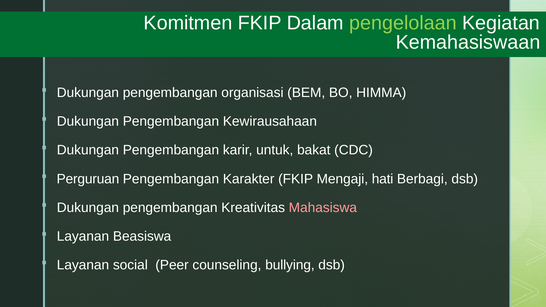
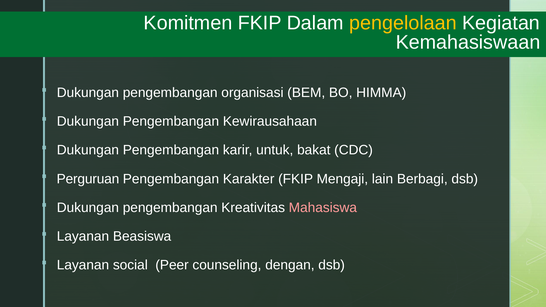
pengelolaan colour: light green -> yellow
hati: hati -> lain
bullying: bullying -> dengan
